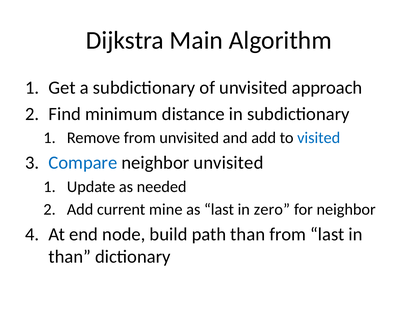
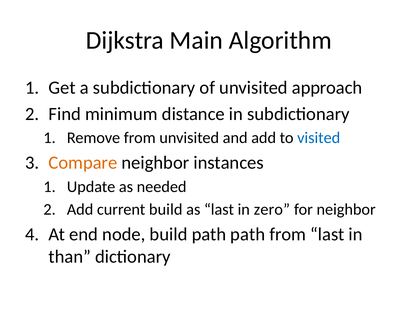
Compare colour: blue -> orange
neighbor unvisited: unvisited -> instances
current mine: mine -> build
path than: than -> path
